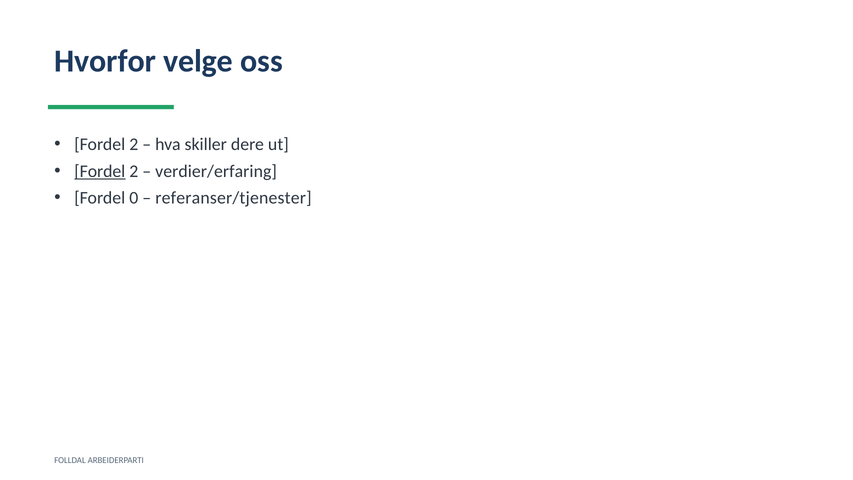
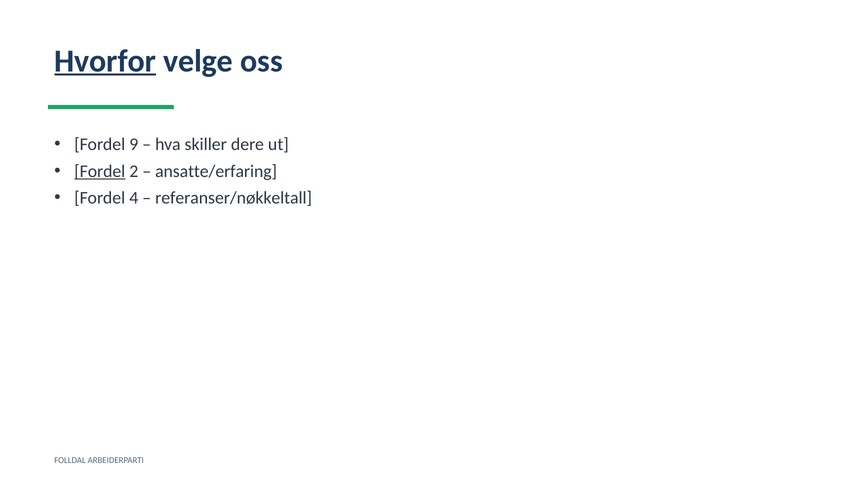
Hvorfor underline: none -> present
2 at (134, 144): 2 -> 9
verdier/erfaring: verdier/erfaring -> ansatte/erfaring
0: 0 -> 4
referanser/tjenester: referanser/tjenester -> referanser/nøkkeltall
